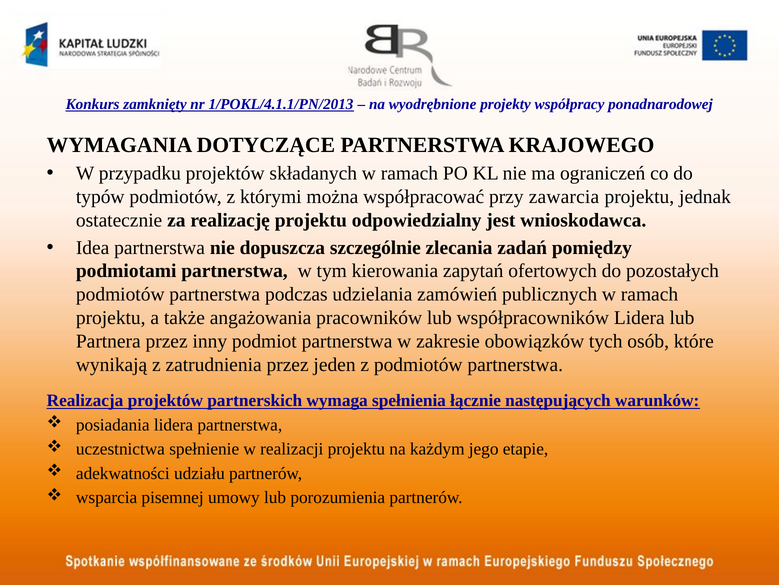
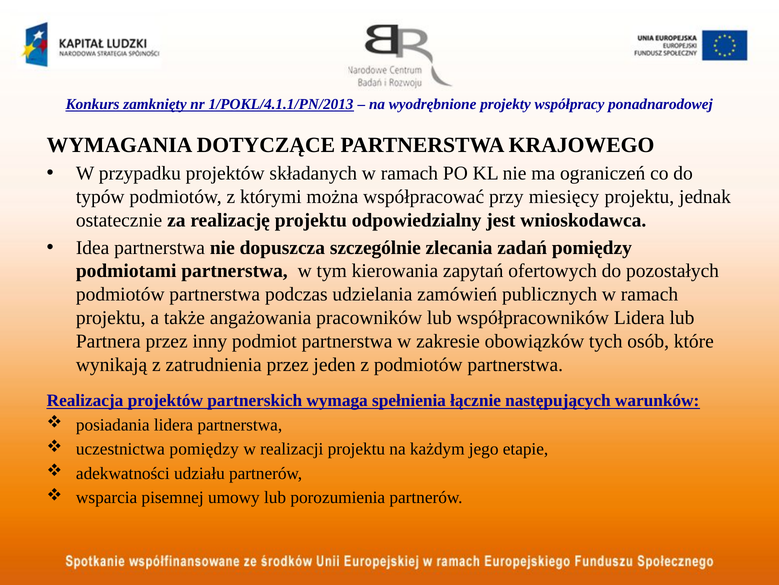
zawarcia: zawarcia -> miesięcy
uczestnictwa spełnienie: spełnienie -> pomiędzy
